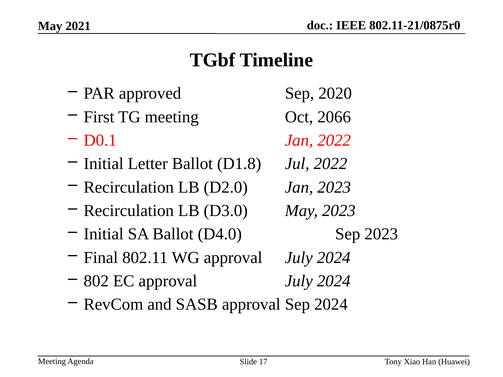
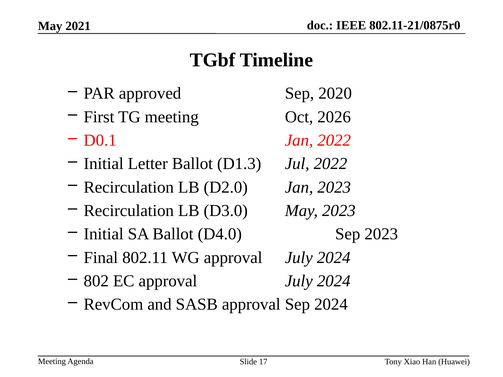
2066: 2066 -> 2026
D1.8: D1.8 -> D1.3
